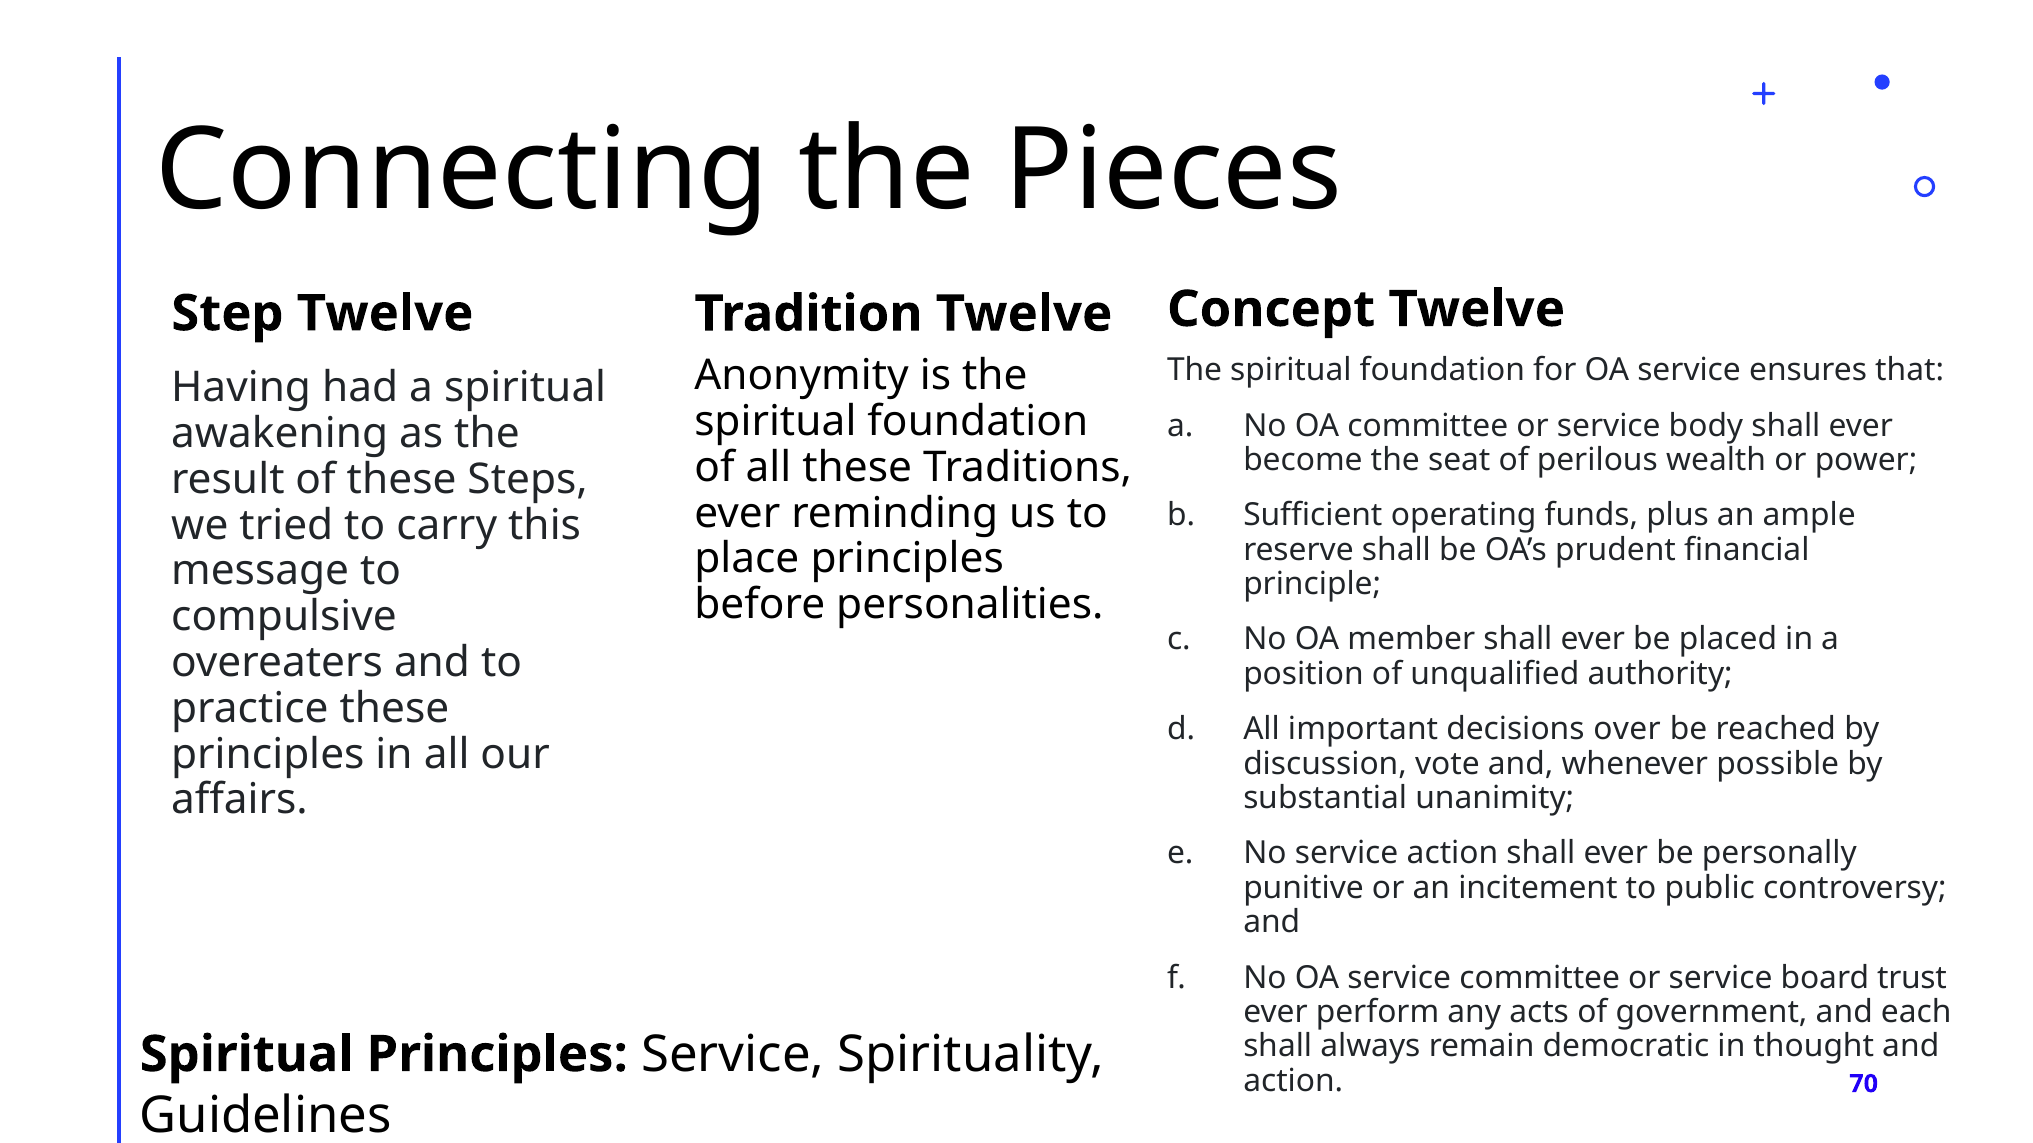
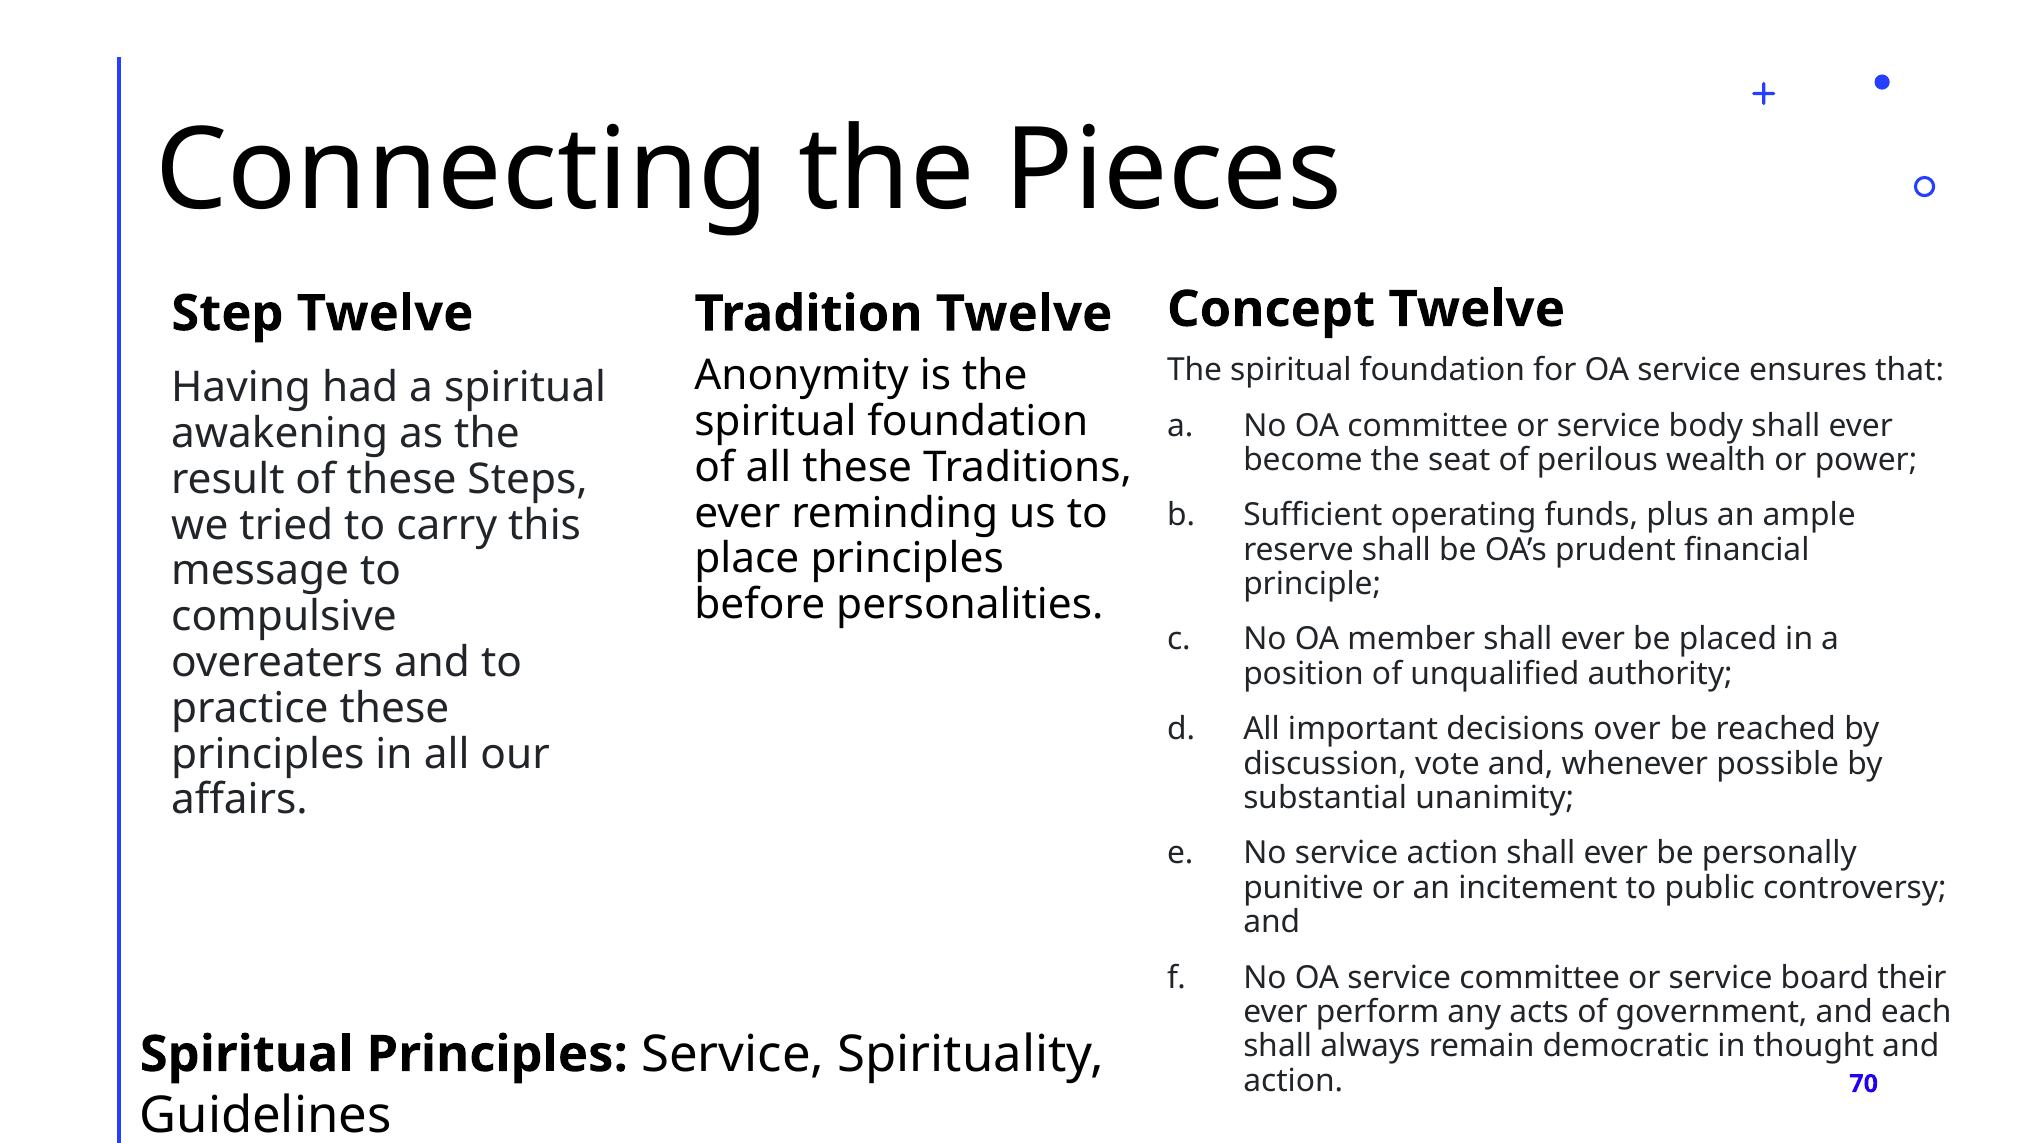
trust: trust -> their
